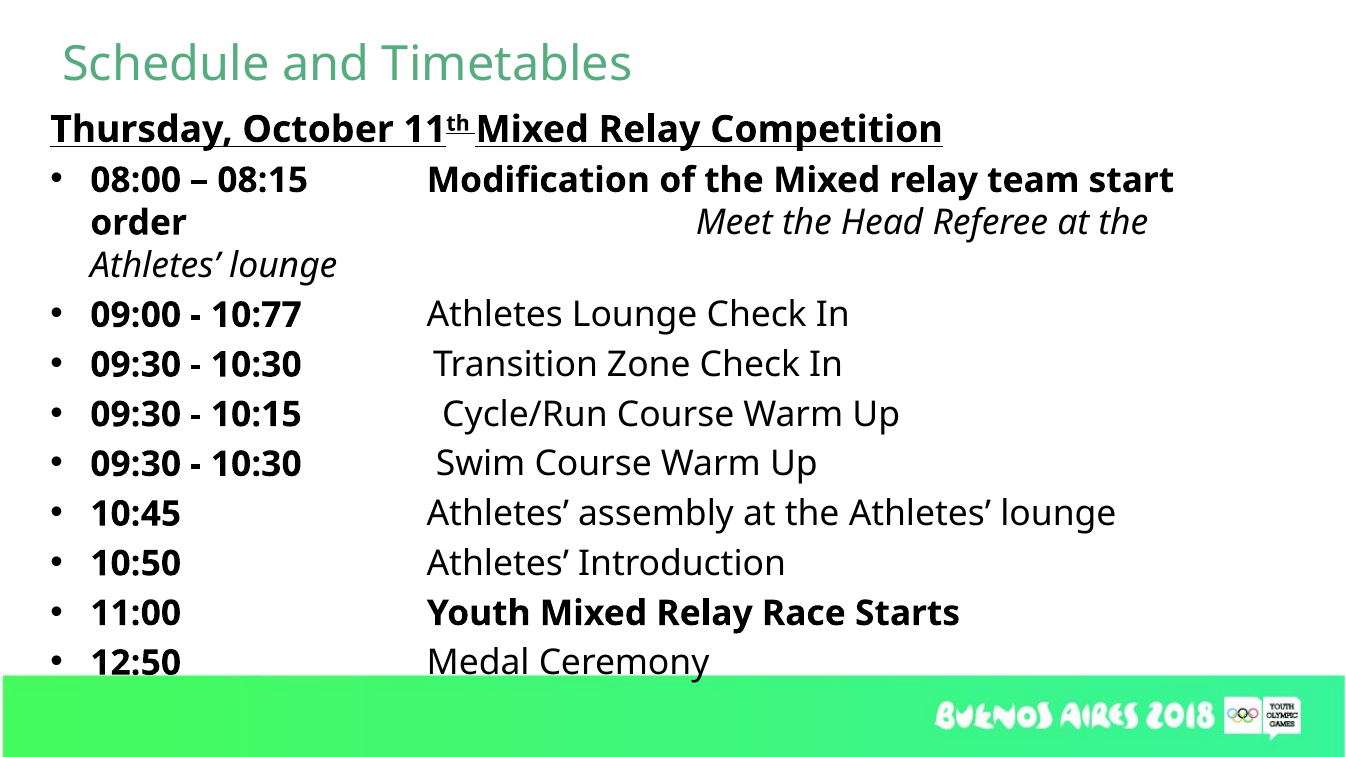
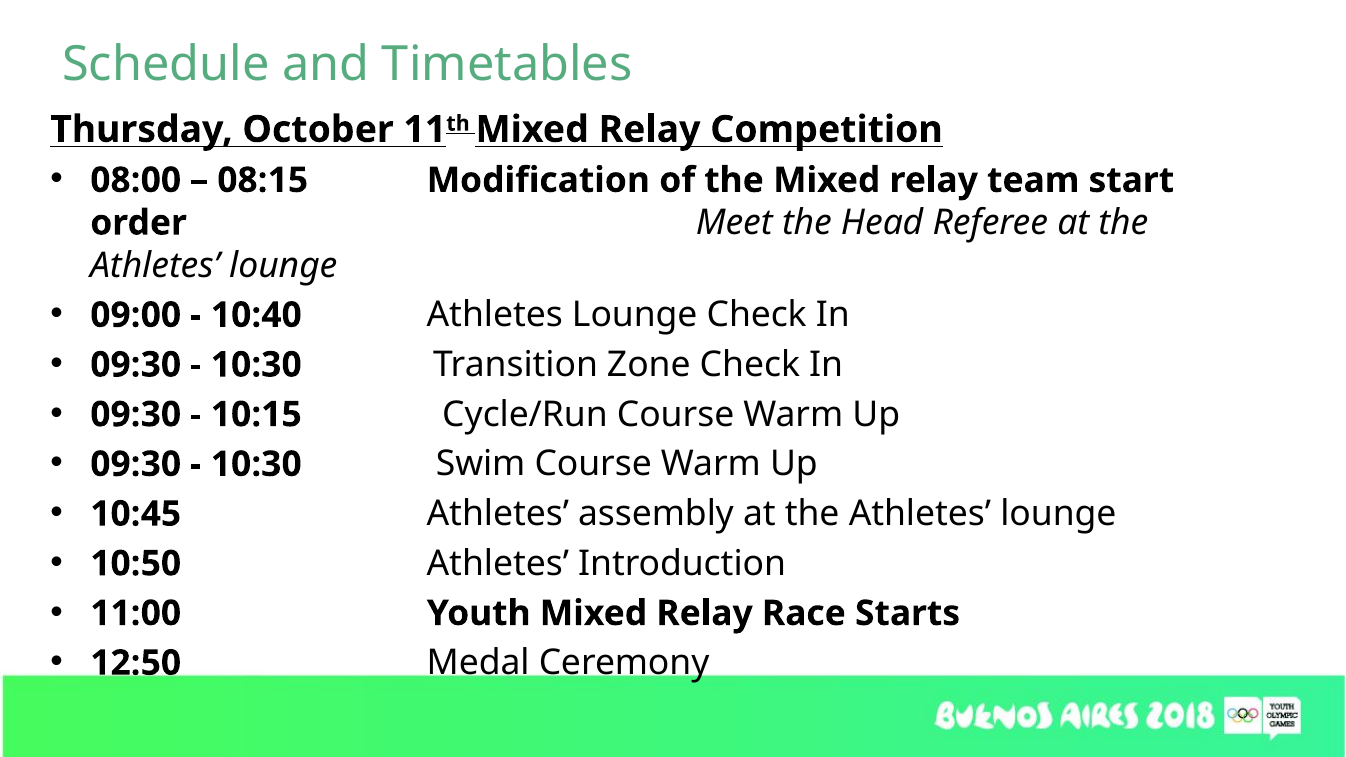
10:77: 10:77 -> 10:40
